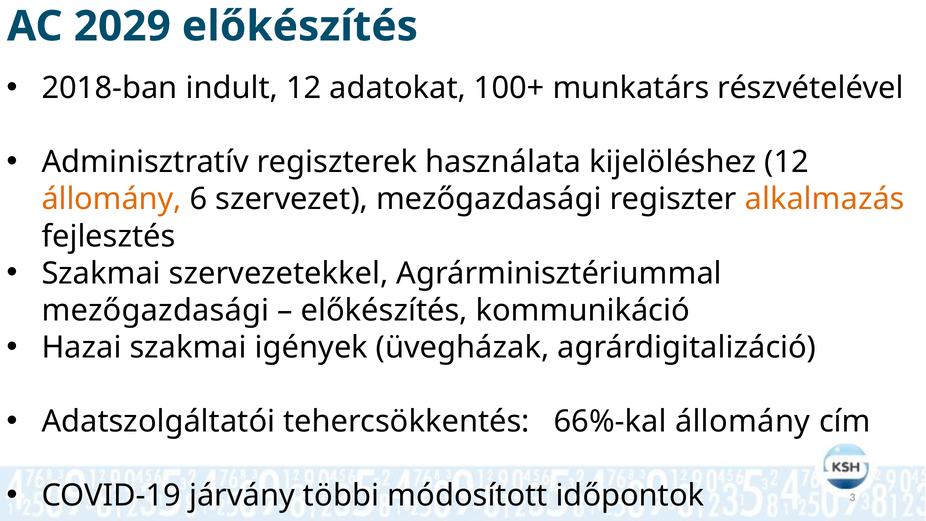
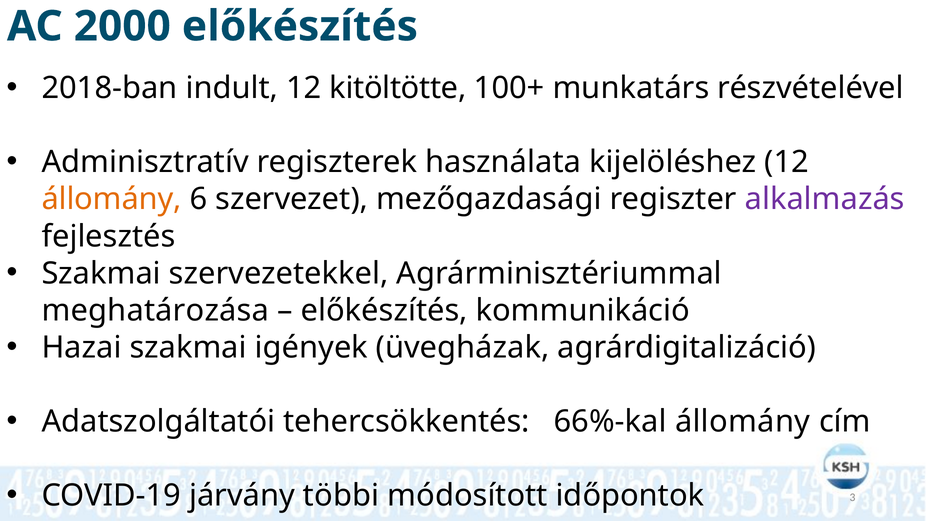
2029: 2029 -> 2000
adatokat: adatokat -> kitöltötte
alkalmazás colour: orange -> purple
mezőgazdasági at (155, 310): mezőgazdasági -> meghatározása
